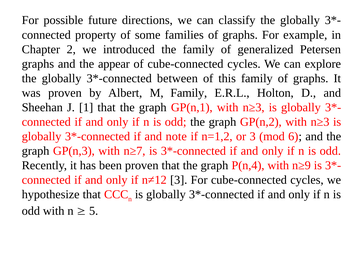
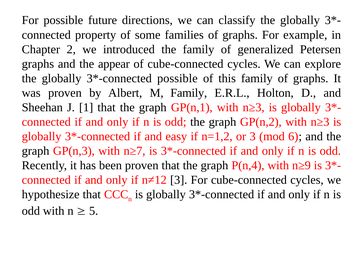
between at (177, 78): between -> possible
note: note -> easy
